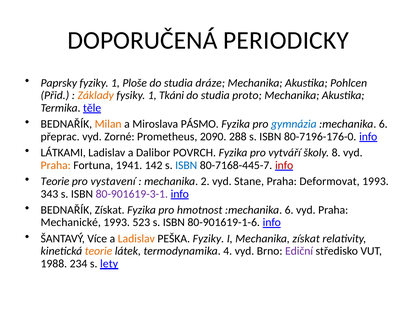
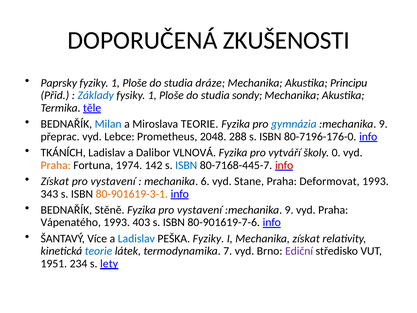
PERIODICKY: PERIODICKY -> ZKUŠENOSTI
Pohlcen: Pohlcen -> Principu
Základy colour: orange -> blue
fysiky 1 Tkáni: Tkáni -> Ploše
proto: proto -> sondy
Milan colour: orange -> blue
Miroslava PÁSMO: PÁSMO -> TEORIE
6 at (383, 124): 6 -> 9
Zorné: Zorné -> Lebce
2090: 2090 -> 2048
LÁTKAMI: LÁTKAMI -> TKÁNÍCH
POVRCH: POVRCH -> VLNOVÁ
8: 8 -> 0
1941: 1941 -> 1974
Teorie at (55, 181): Teorie -> Získat
2: 2 -> 6
80-901619-3-1 colour: purple -> orange
BEDNAŘÍK Získat: Získat -> Stěně
Fyzika pro hmotnost: hmotnost -> vystavení
6 at (289, 210): 6 -> 9
Mechanické: Mechanické -> Vápenatého
523: 523 -> 403
80-901619-1-6: 80-901619-1-6 -> 80-901619-7-6
Ladislav at (136, 238) colour: orange -> blue
teorie at (98, 251) colour: orange -> blue
4: 4 -> 7
1988: 1988 -> 1951
